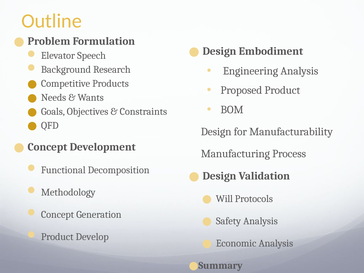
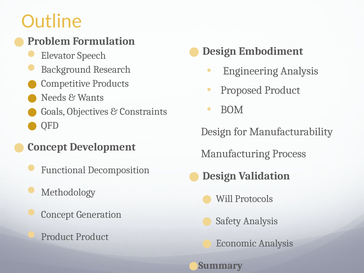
Product Develop: Develop -> Product
